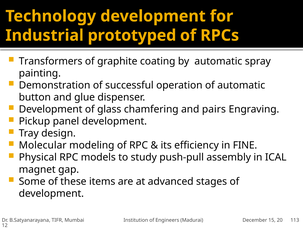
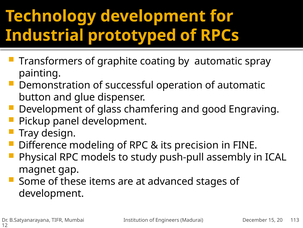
pairs: pairs -> good
Molecular: Molecular -> Difference
efficiency: efficiency -> precision
